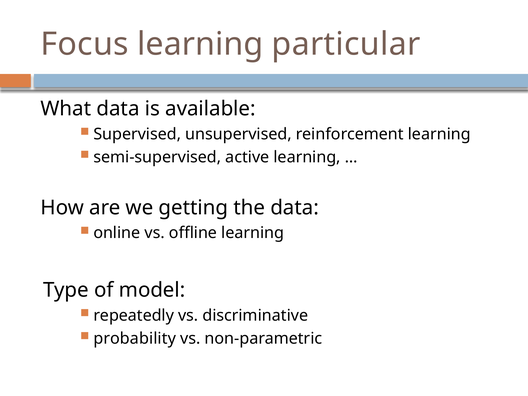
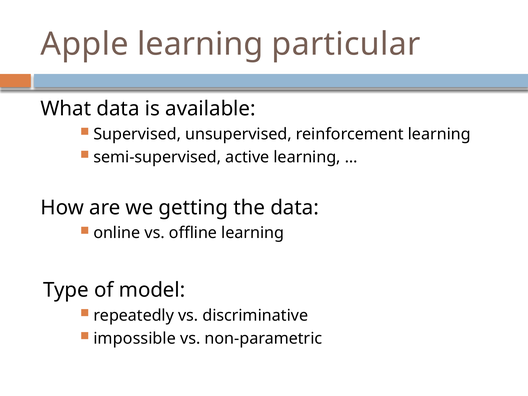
Focus: Focus -> Apple
probability: probability -> impossible
